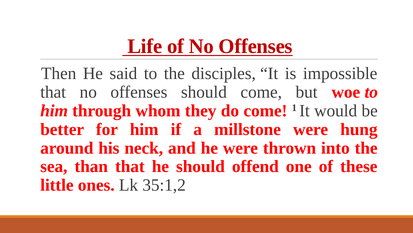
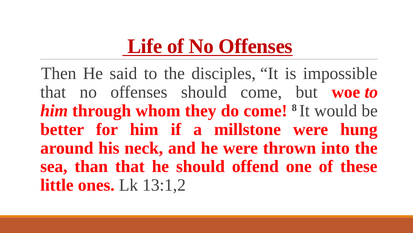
1: 1 -> 8
35:1,2: 35:1,2 -> 13:1,2
